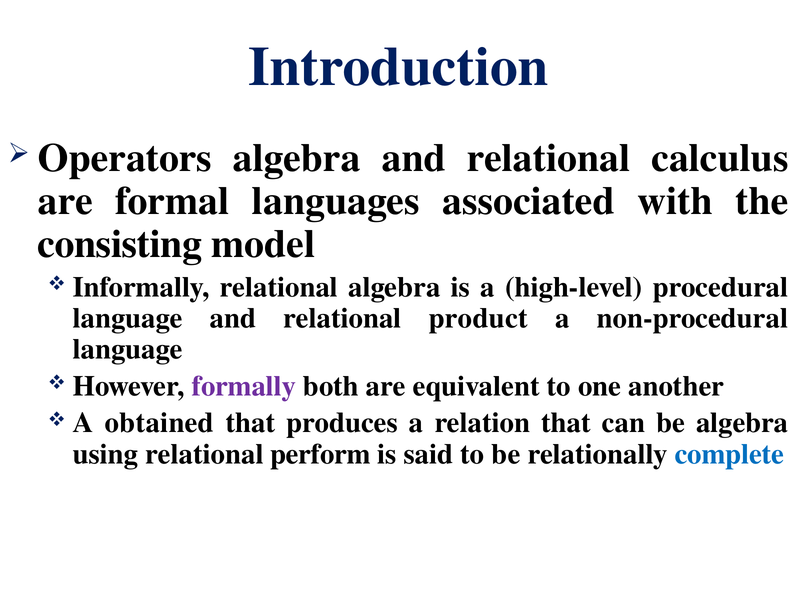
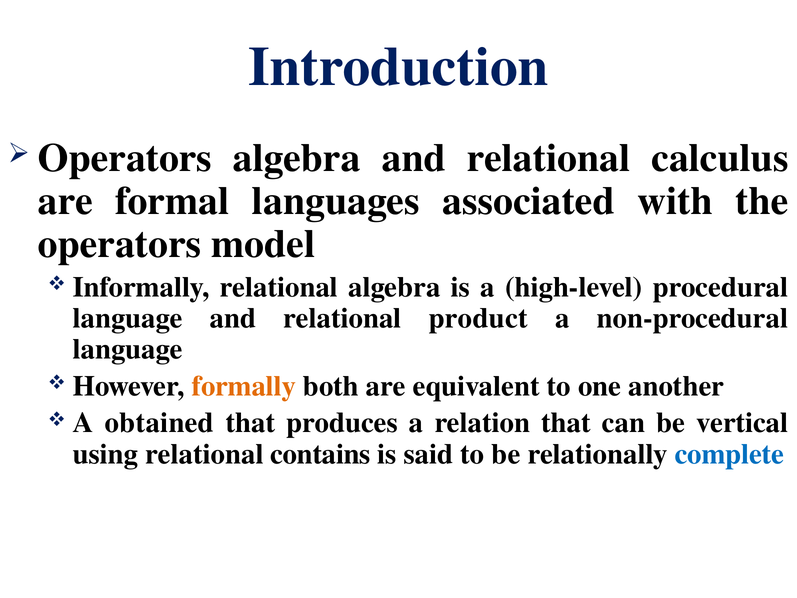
consisting at (120, 244): consisting -> operators
formally colour: purple -> orange
be algebra: algebra -> vertical
perform: perform -> contains
